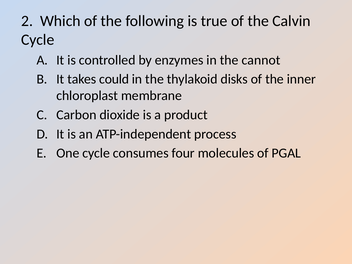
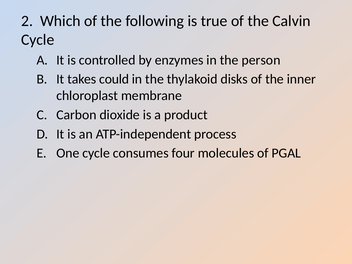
cannot: cannot -> person
